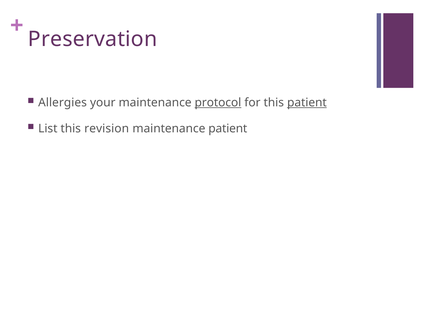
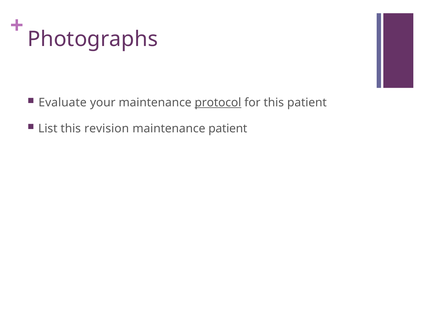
Preservation: Preservation -> Photographs
Allergies: Allergies -> Evaluate
patient at (307, 103) underline: present -> none
